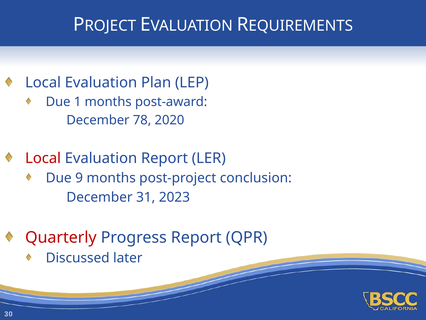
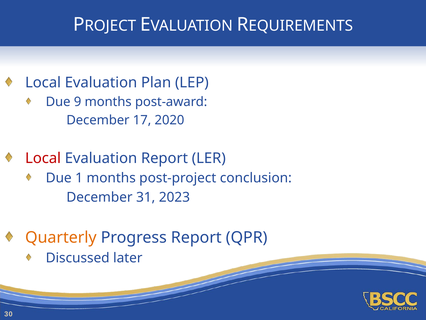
1: 1 -> 9
78: 78 -> 17
9: 9 -> 1
Quarterly colour: red -> orange
